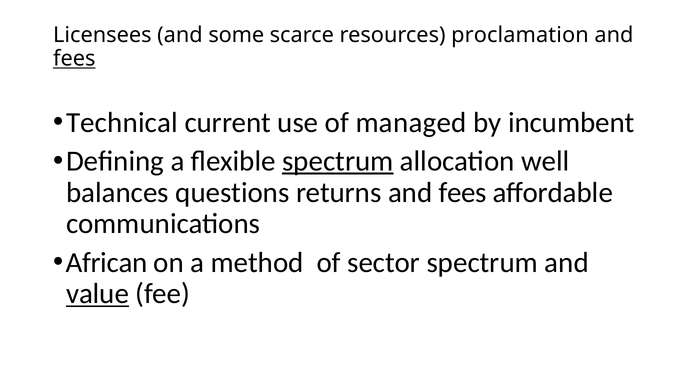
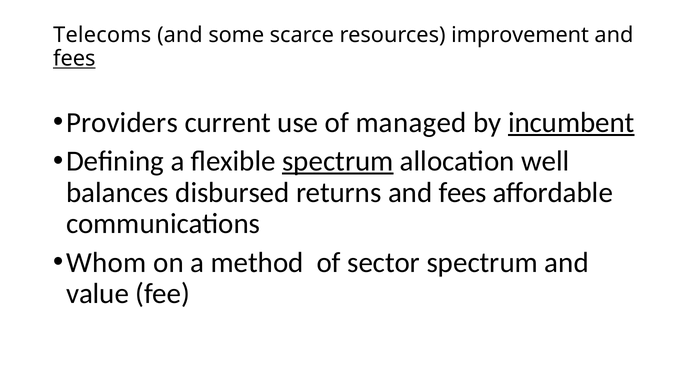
Licensees: Licensees -> Telecoms
proclamation: proclamation -> improvement
Technical: Technical -> Providers
incumbent underline: none -> present
questions: questions -> disbursed
African: African -> Whom
value underline: present -> none
